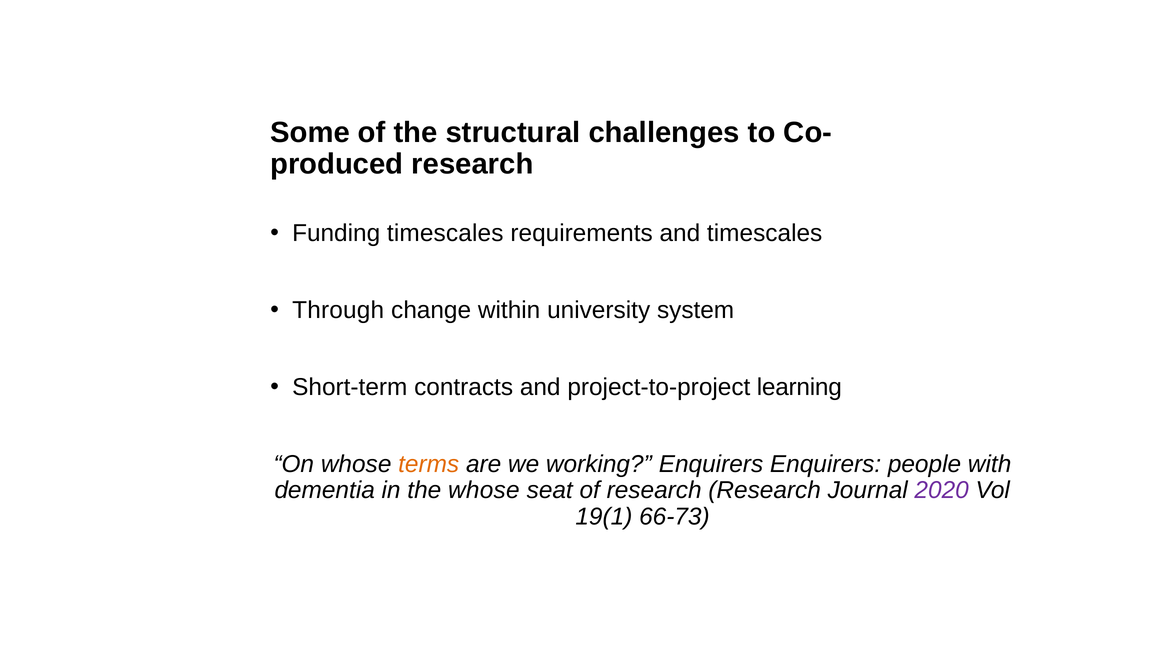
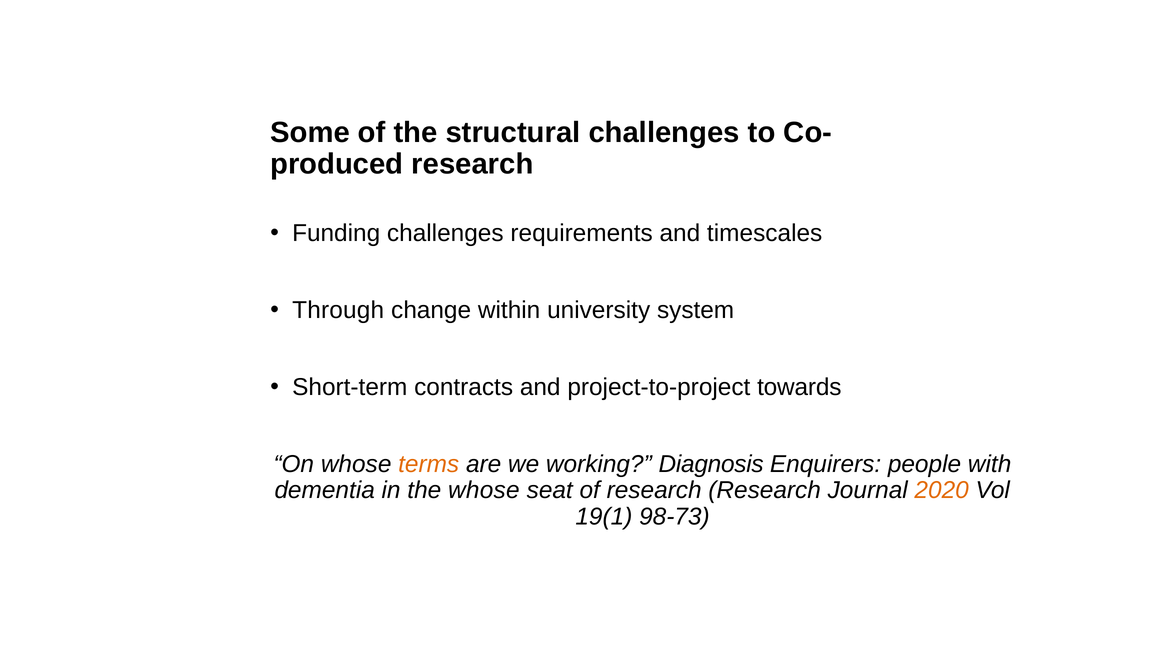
Funding timescales: timescales -> challenges
learning: learning -> towards
working Enquirers: Enquirers -> Diagnosis
2020 colour: purple -> orange
66-73: 66-73 -> 98-73
